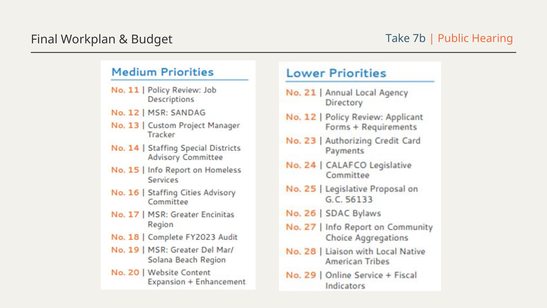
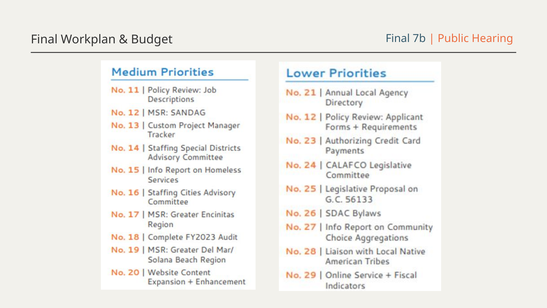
Budget Take: Take -> Final
